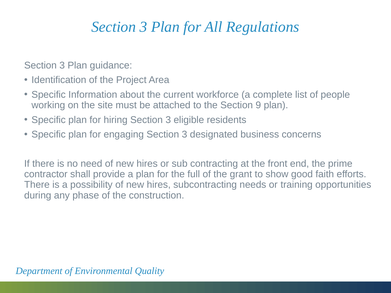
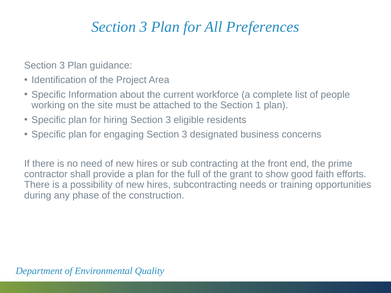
Regulations: Regulations -> Preferences
9: 9 -> 1
